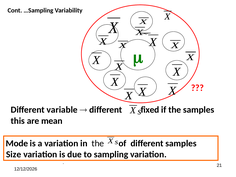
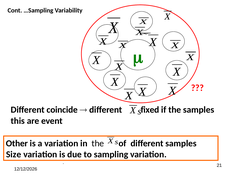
variable: variable -> coincide
mean: mean -> event
Mode: Mode -> Other
